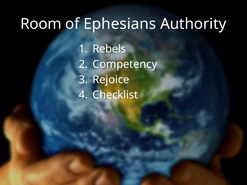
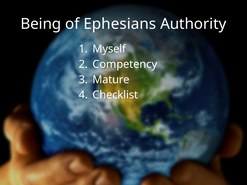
Room: Room -> Being
Rebels: Rebels -> Myself
Rejoice: Rejoice -> Mature
